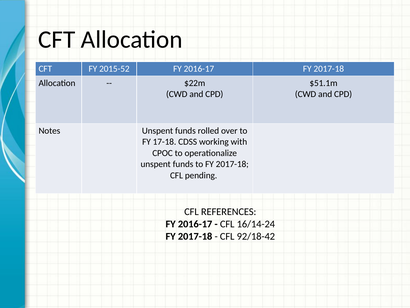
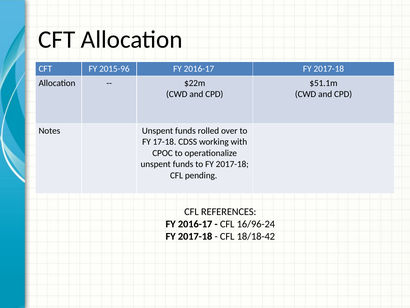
2015-52: 2015-52 -> 2015-96
16/14-24: 16/14-24 -> 16/96-24
92/18-42: 92/18-42 -> 18/18-42
